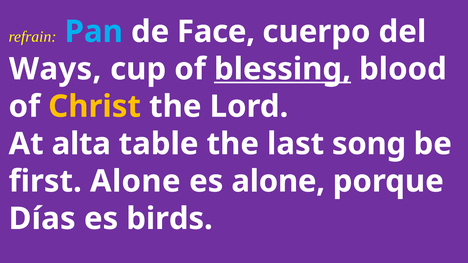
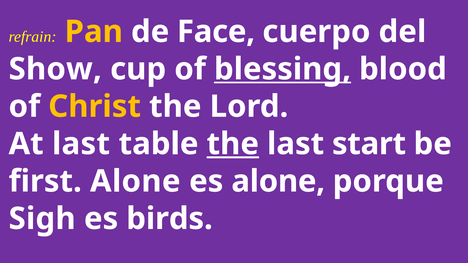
Pan colour: light blue -> yellow
Ways: Ways -> Show
At alta: alta -> last
the at (233, 144) underline: none -> present
song: song -> start
Días: Días -> Sigh
